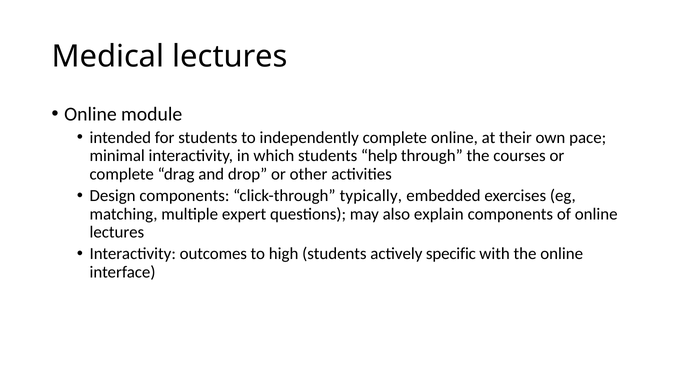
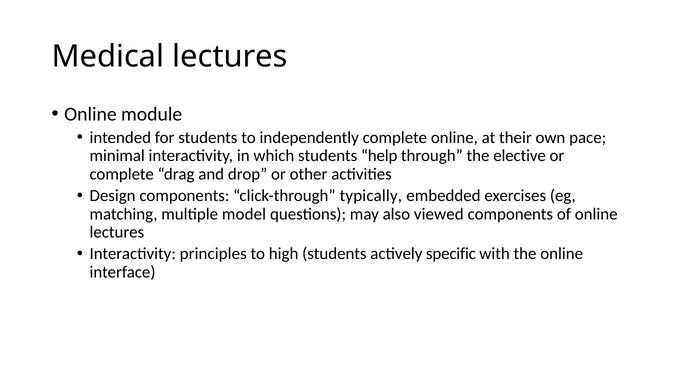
courses: courses -> elective
expert: expert -> model
explain: explain -> viewed
outcomes: outcomes -> principles
